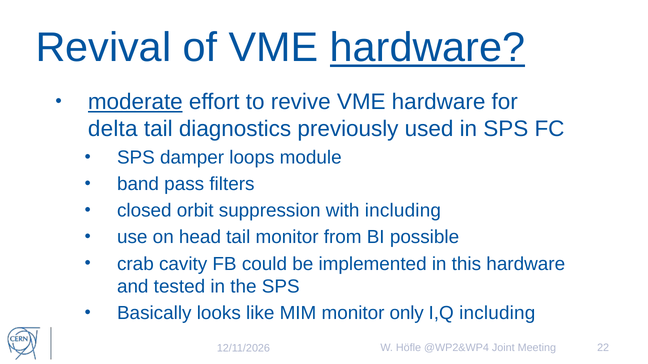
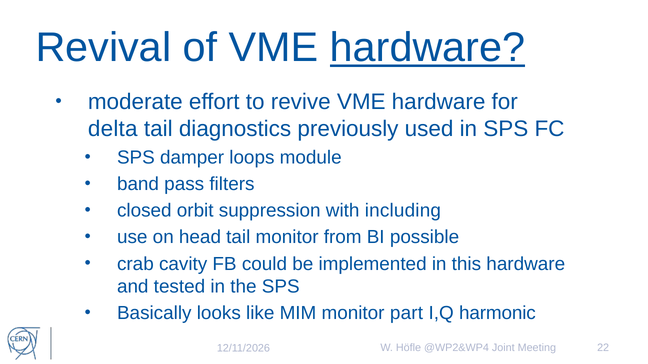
moderate underline: present -> none
only: only -> part
I,Q including: including -> harmonic
